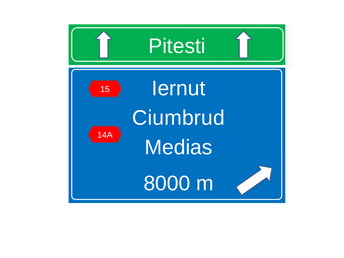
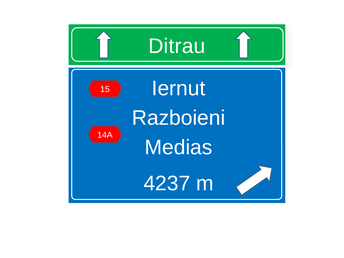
Pitesti: Pitesti -> Ditrau
Ciumbrud: Ciumbrud -> Razboieni
8000: 8000 -> 4237
